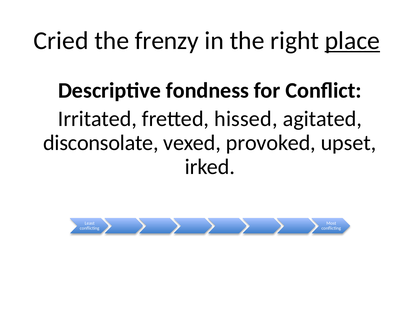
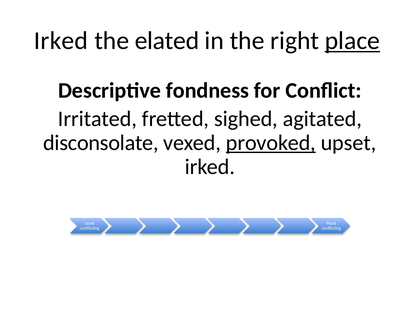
Cried at (61, 41): Cried -> Irked
frenzy: frenzy -> elated
hissed: hissed -> sighed
provoked underline: none -> present
